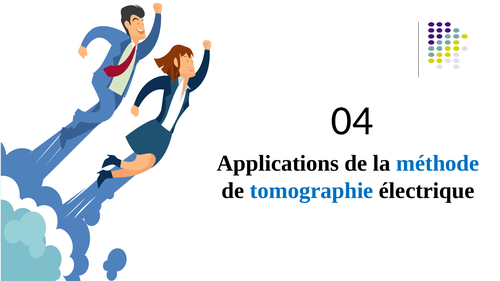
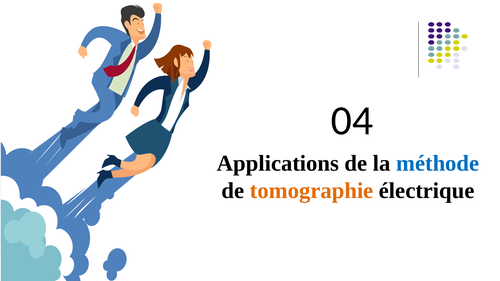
tomographie colour: blue -> orange
